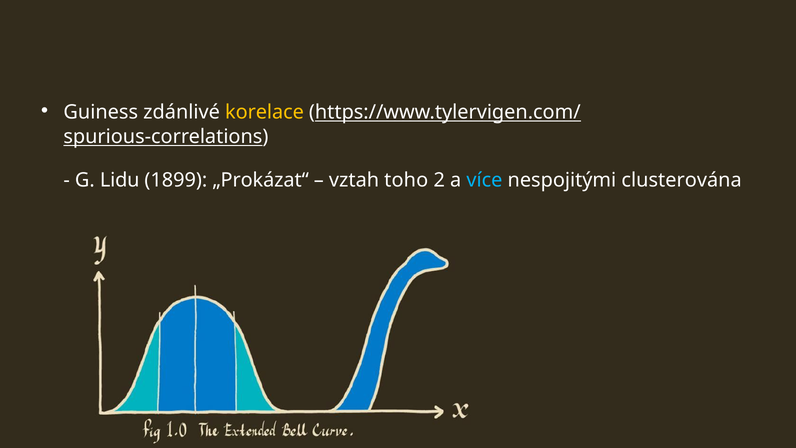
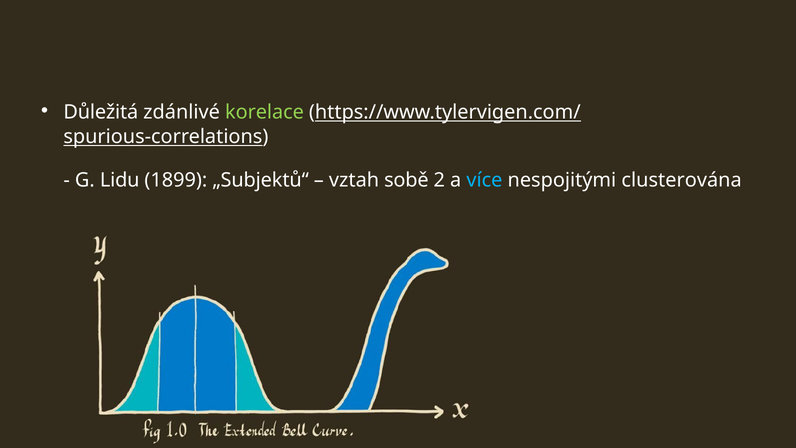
Guiness: Guiness -> Důležitá
korelace colour: yellow -> light green
„Prokázat“: „Prokázat“ -> „Subjektů“
toho: toho -> sobě
